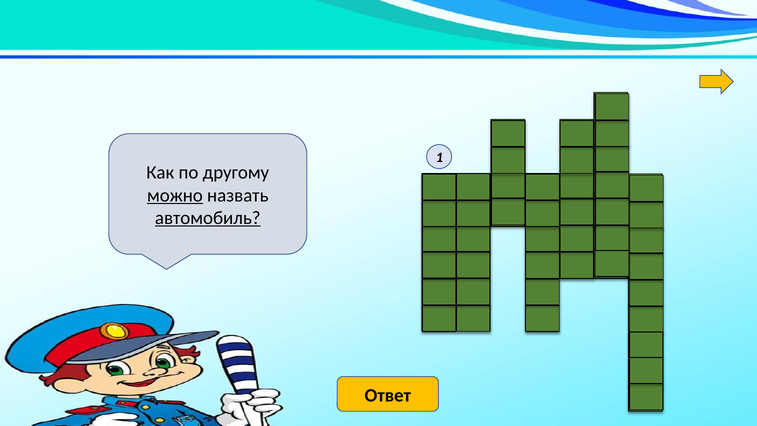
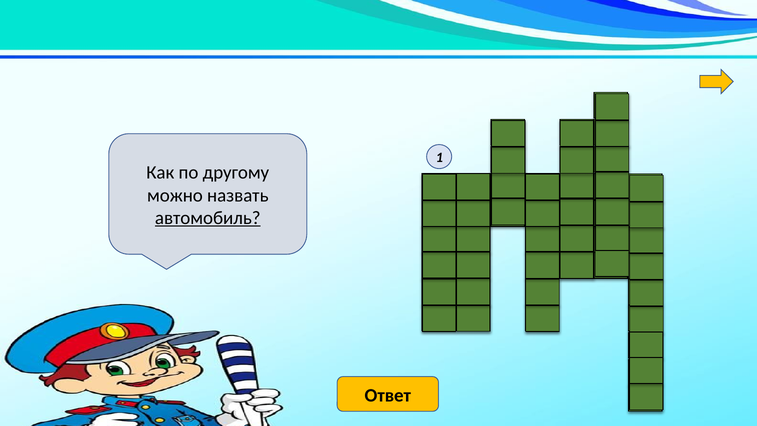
можно underline: present -> none
